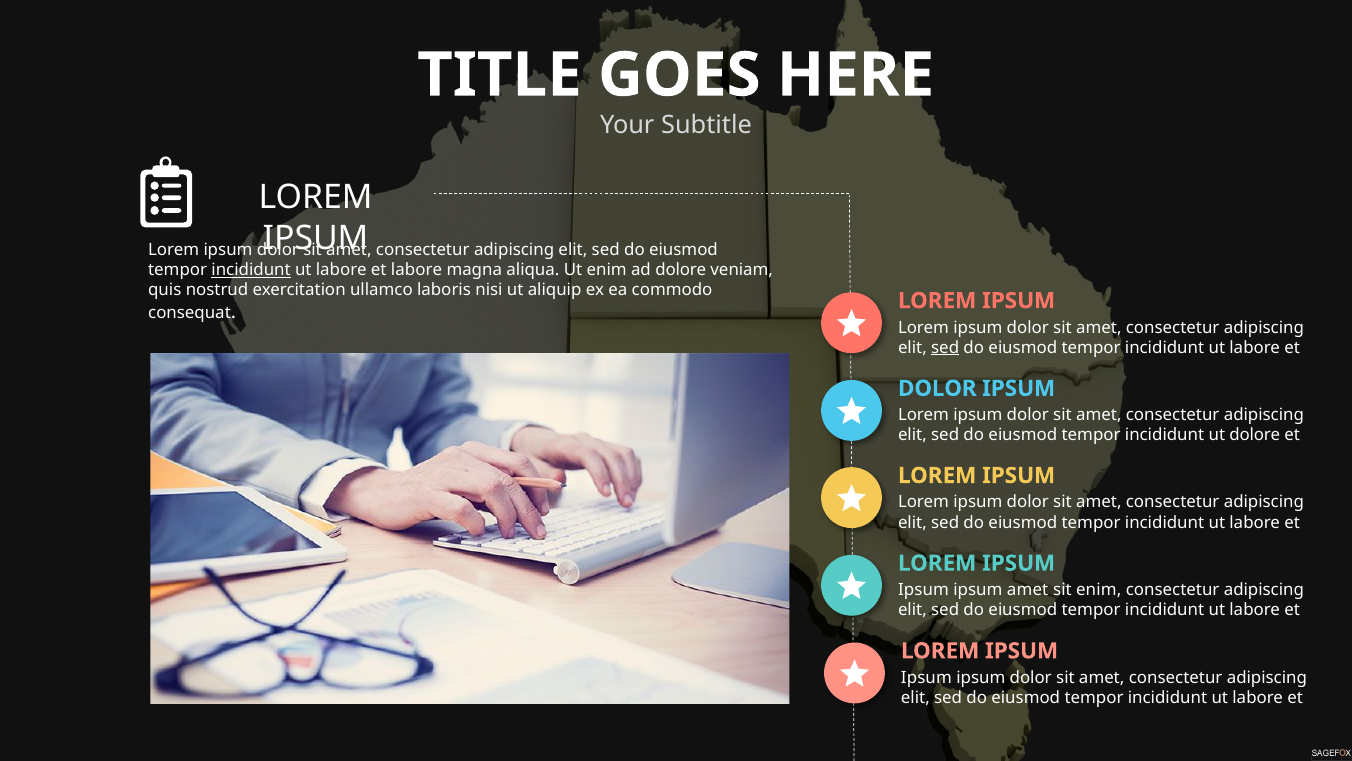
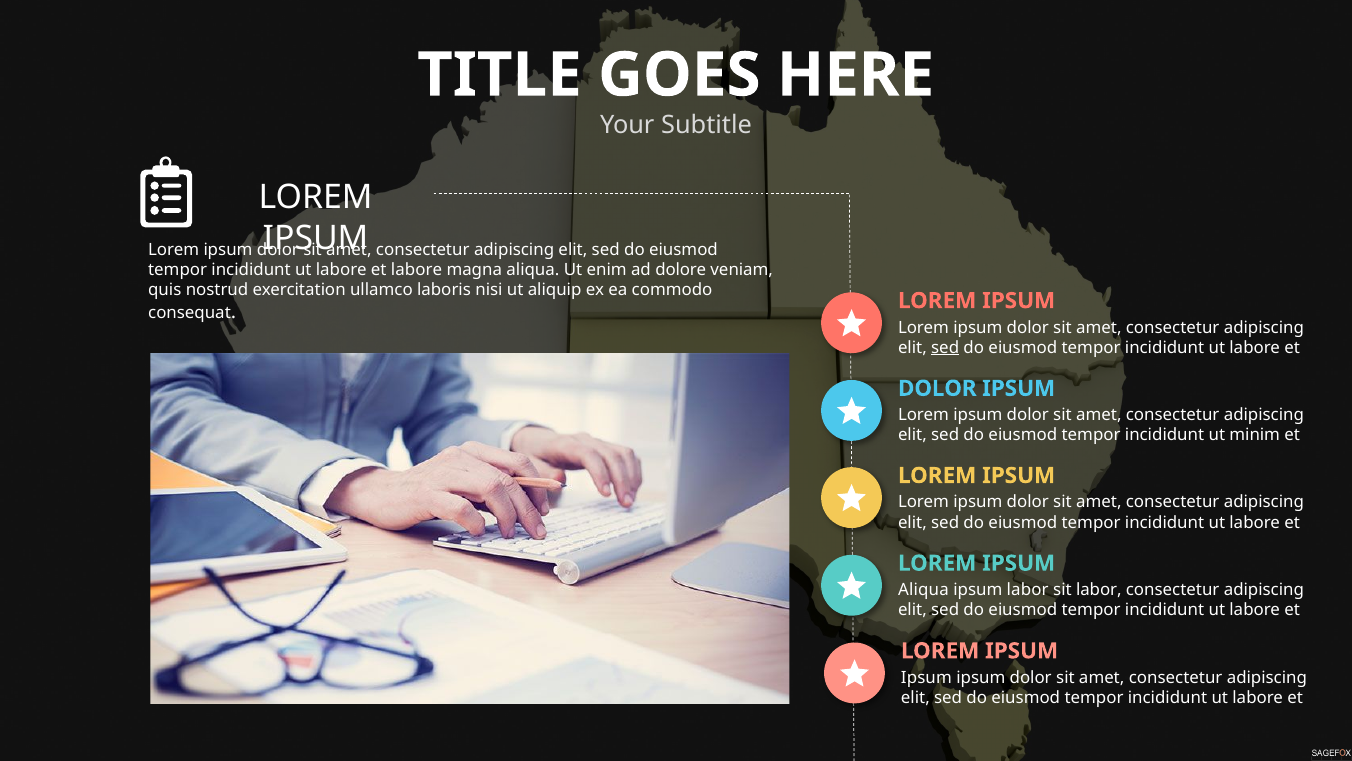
incididunt at (251, 270) underline: present -> none
ut dolore: dolore -> minim
Ipsum at (923, 590): Ipsum -> Aliqua
ipsum amet: amet -> labor
sit enim: enim -> labor
